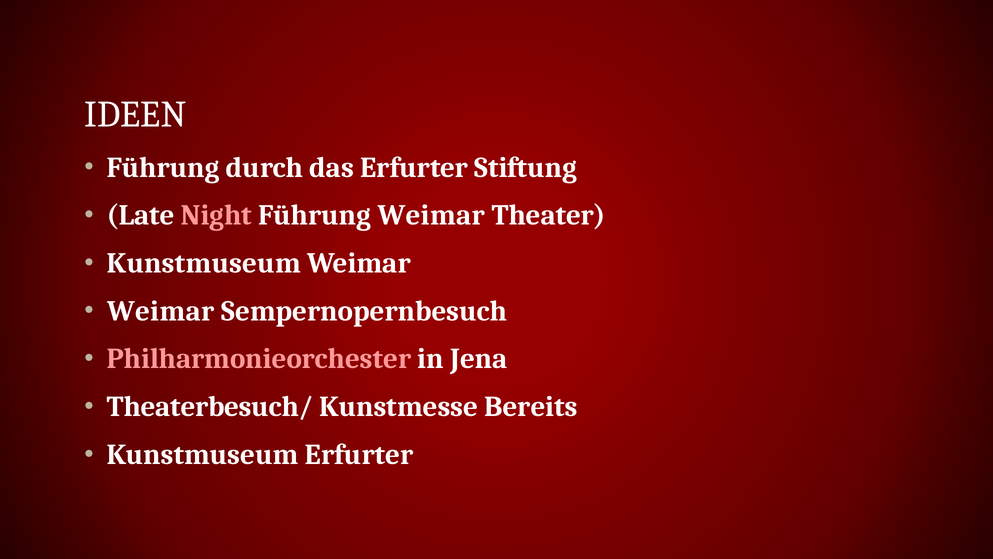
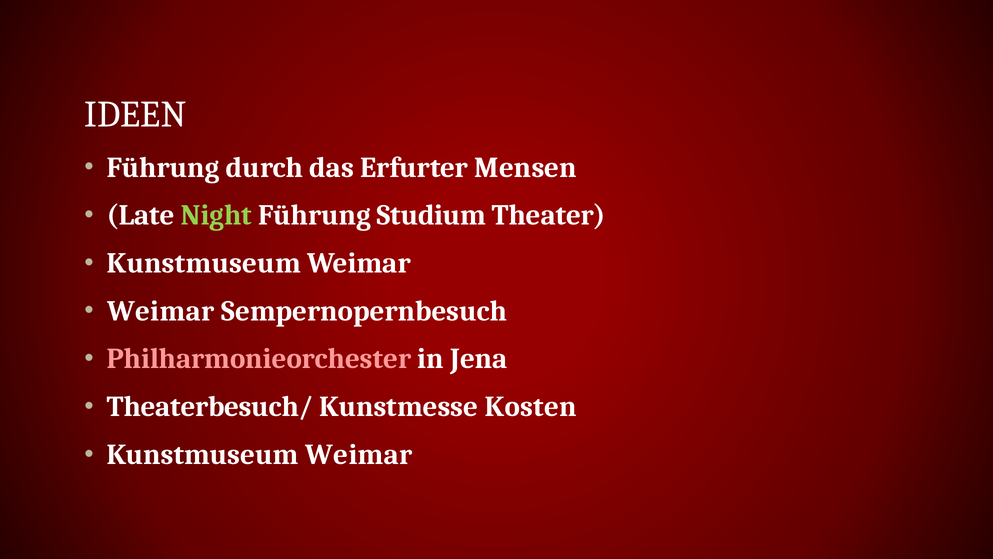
Stiftung: Stiftung -> Mensen
Night colour: pink -> light green
Führung Weimar: Weimar -> Studium
Bereits: Bereits -> Kosten
Erfurter at (359, 454): Erfurter -> Weimar
